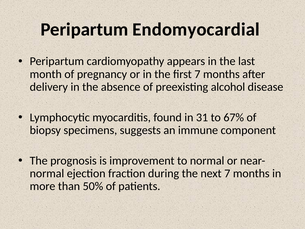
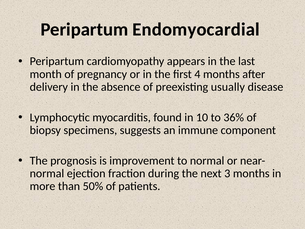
first 7: 7 -> 4
alcohol: alcohol -> usually
31: 31 -> 10
67%: 67% -> 36%
next 7: 7 -> 3
